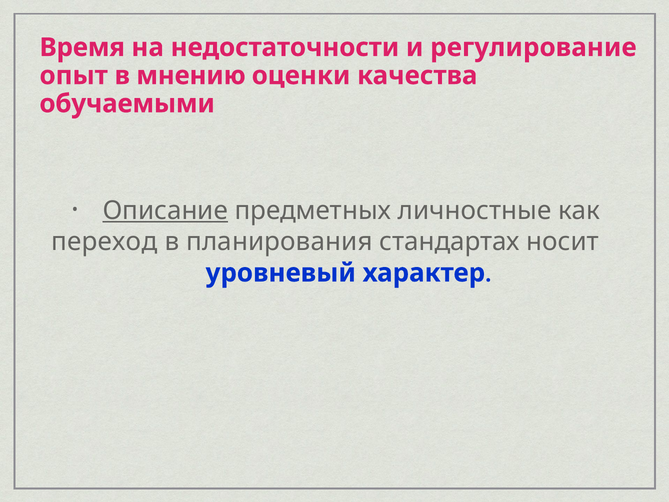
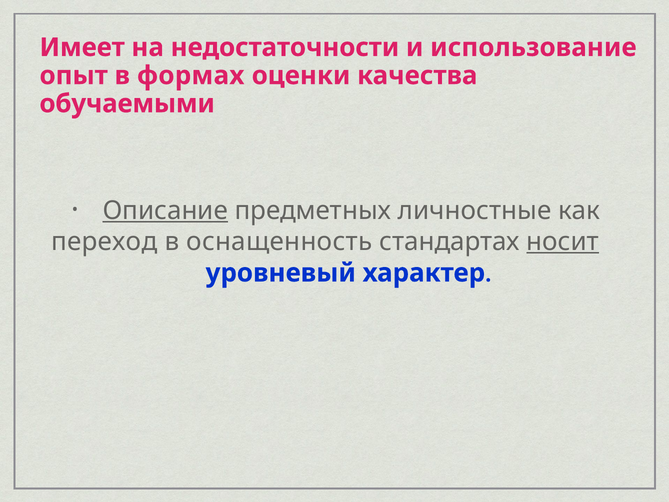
Время: Время -> Имеет
регулирование: регулирование -> использование
мнению: мнению -> формах
планирования: планирования -> оснащенность
носит underline: none -> present
